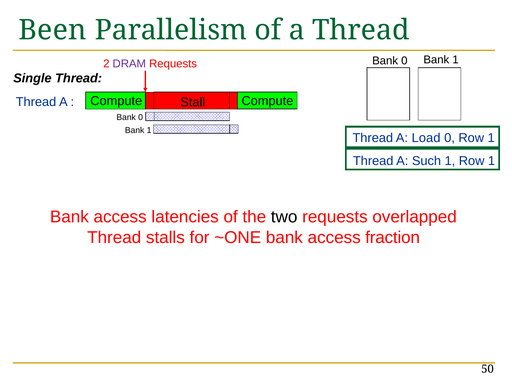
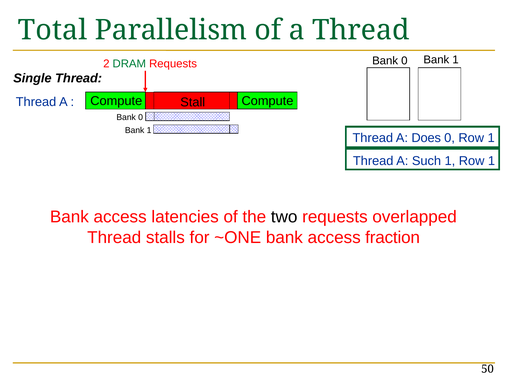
Been: Been -> Total
DRAM colour: purple -> green
Load: Load -> Does
